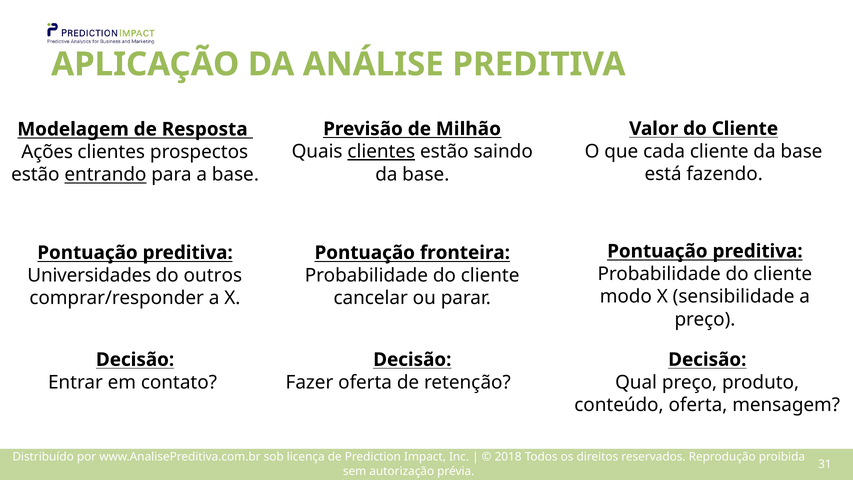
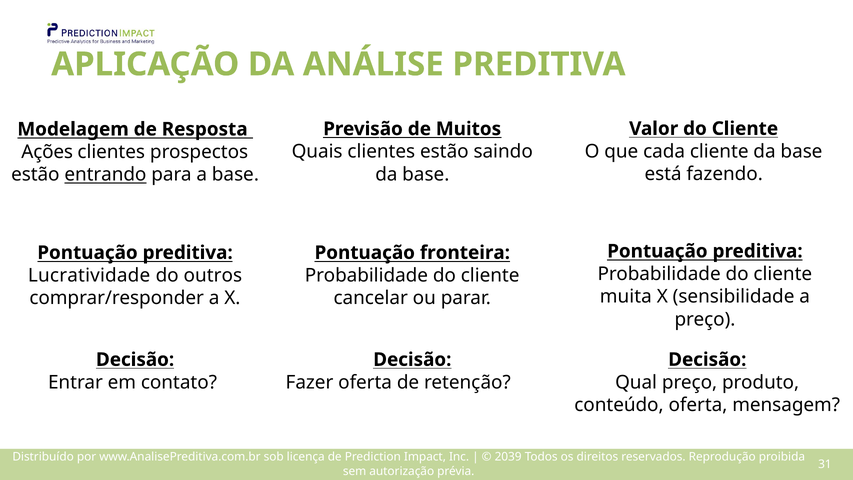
Milhão: Milhão -> Muitos
clientes at (381, 152) underline: present -> none
Universidades: Universidades -> Lucratividade
modo: modo -> muita
2018: 2018 -> 2039
